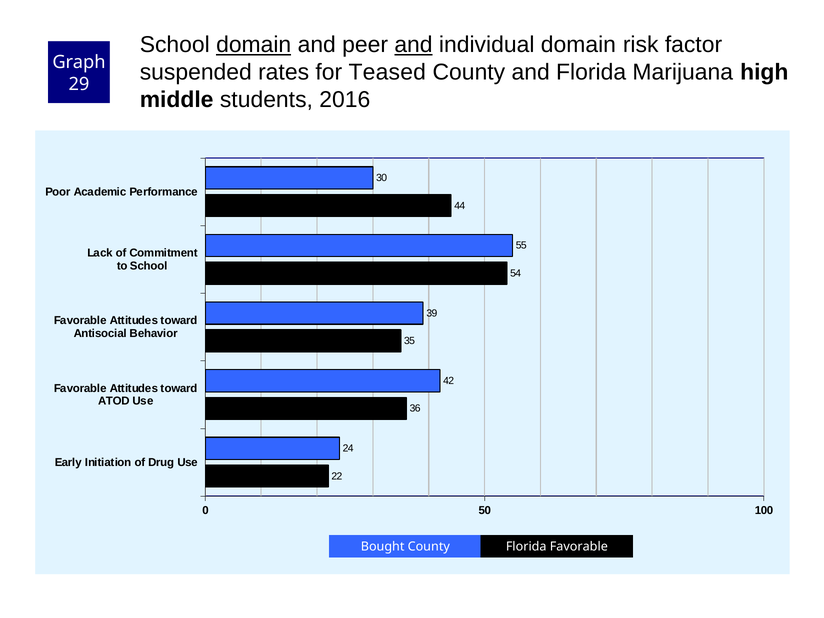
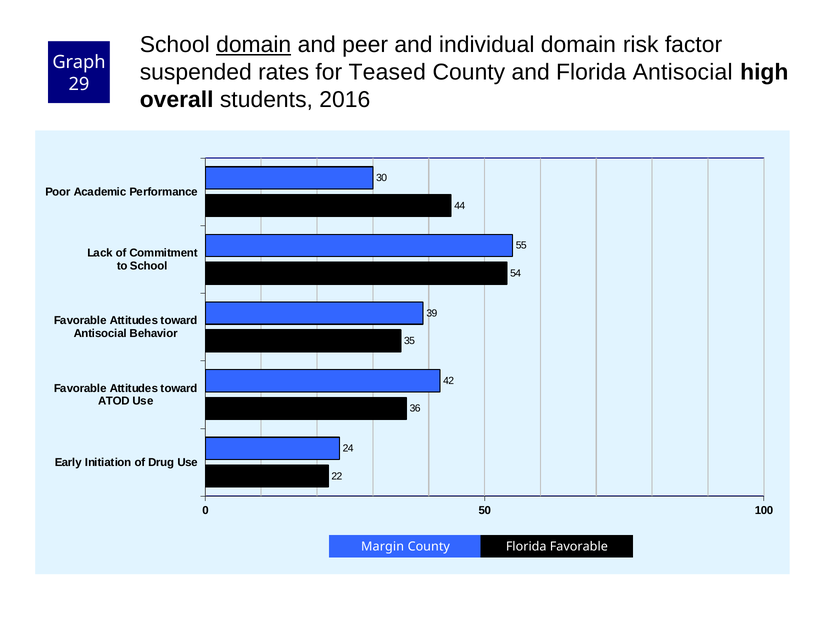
and at (413, 45) underline: present -> none
Florida Marijuana: Marijuana -> Antisocial
middle: middle -> overall
Bought: Bought -> Margin
